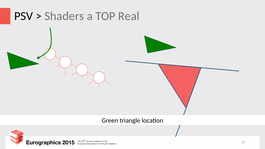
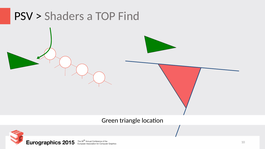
Real: Real -> Find
